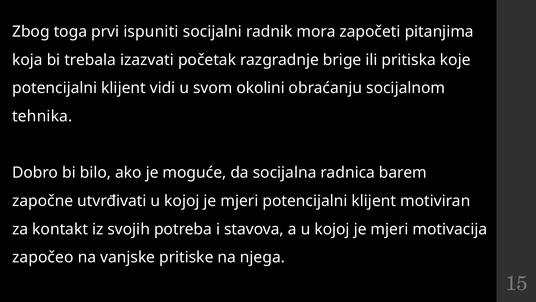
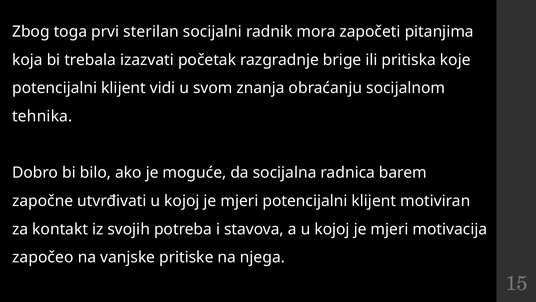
ispuniti: ispuniti -> sterilan
okolini: okolini -> znanja
